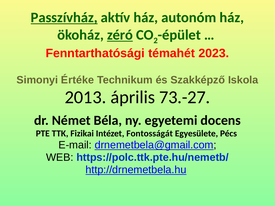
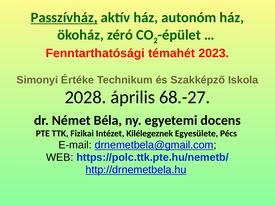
zéró underline: present -> none
2013: 2013 -> 2028
73.-27: 73.-27 -> 68.-27
Fontosságát: Fontosságát -> Kilélegeznek
